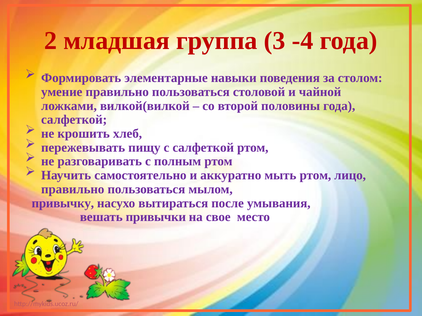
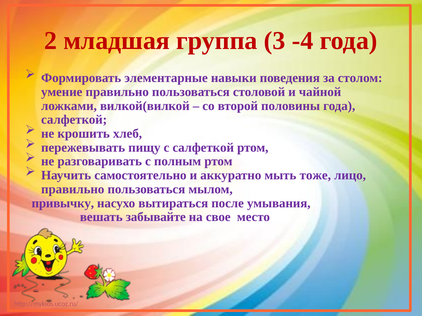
мыть ртом: ртом -> тоже
привычки: привычки -> забывайте
